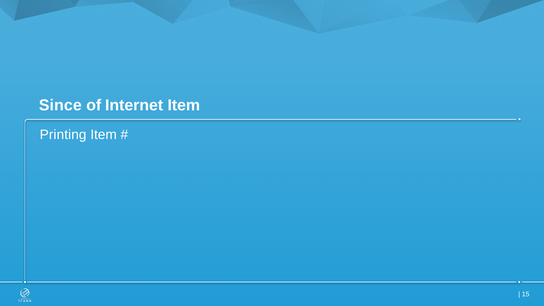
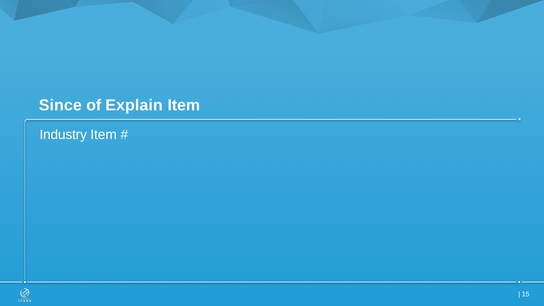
Internet: Internet -> Explain
Printing: Printing -> Industry
